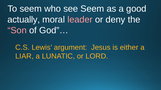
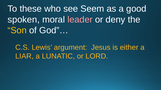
To seem: seem -> these
actually: actually -> spoken
Son colour: pink -> yellow
